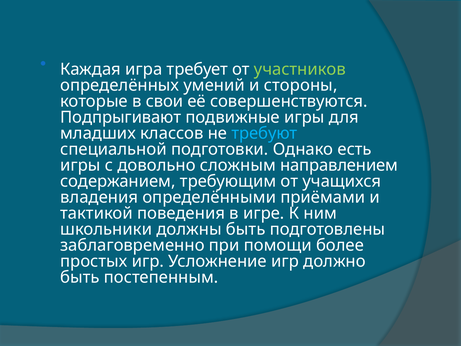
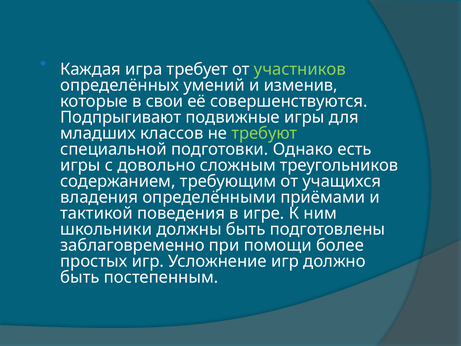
стороны: стороны -> изменив
требуют colour: light blue -> light green
направлением: направлением -> треугольников
